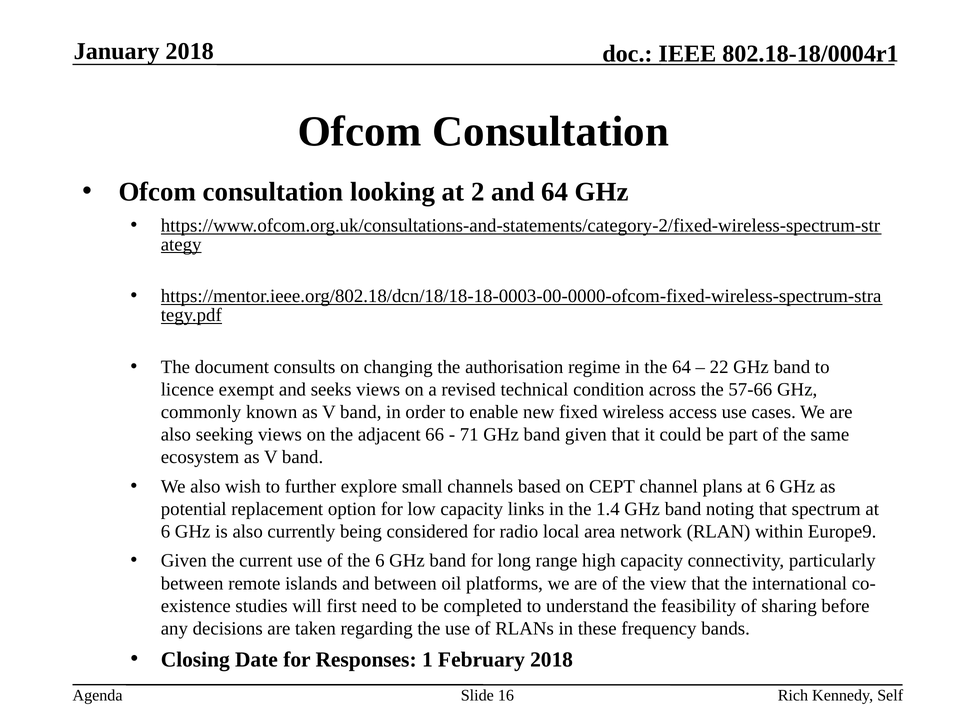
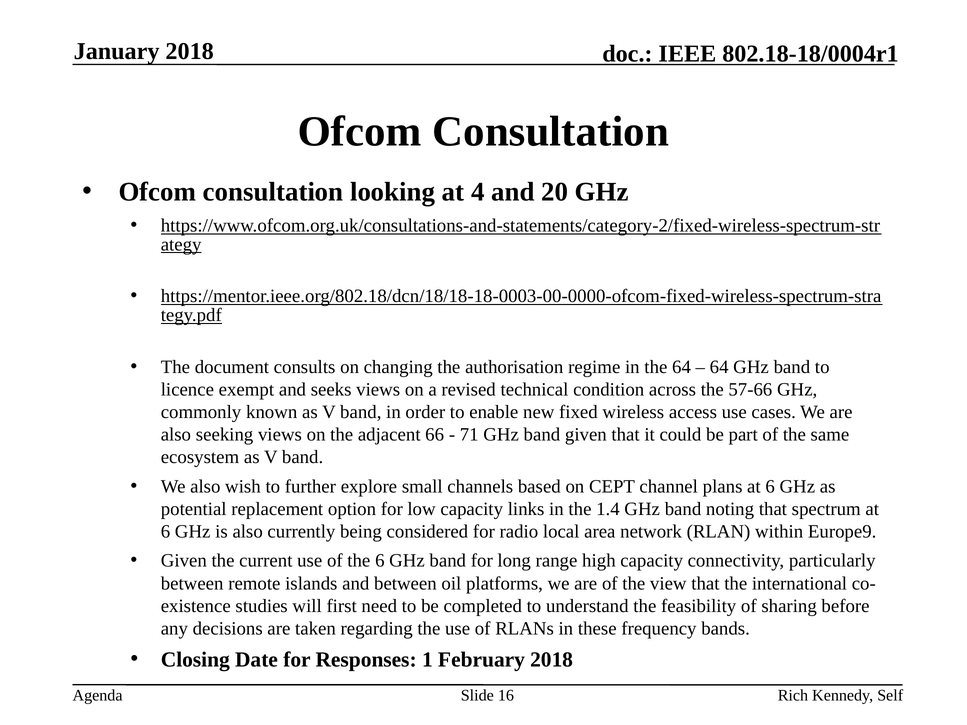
2: 2 -> 4
and 64: 64 -> 20
22 at (719, 367): 22 -> 64
